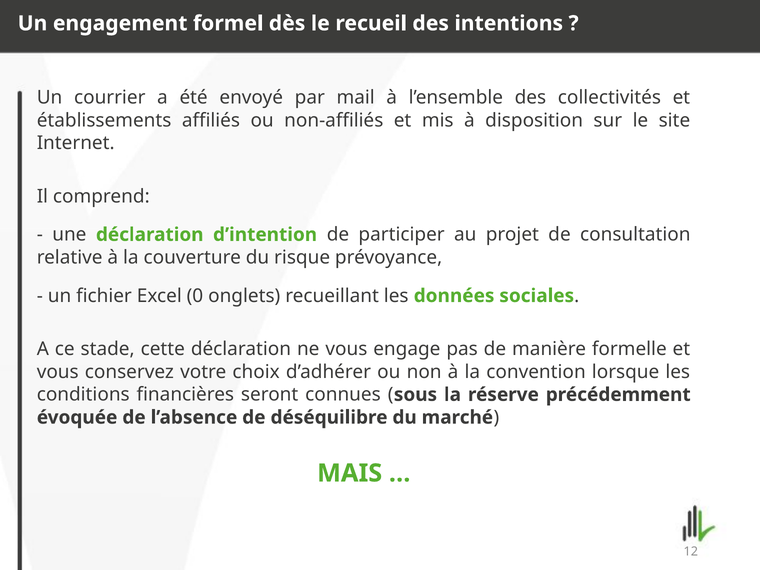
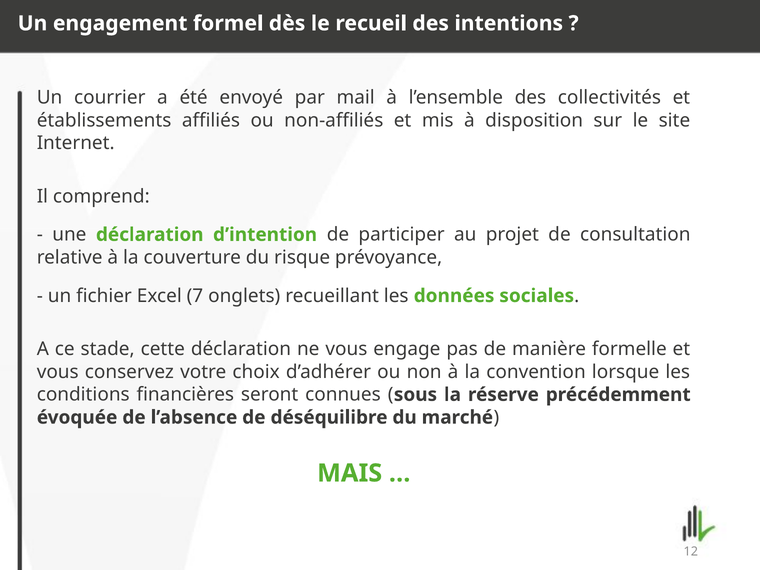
0: 0 -> 7
